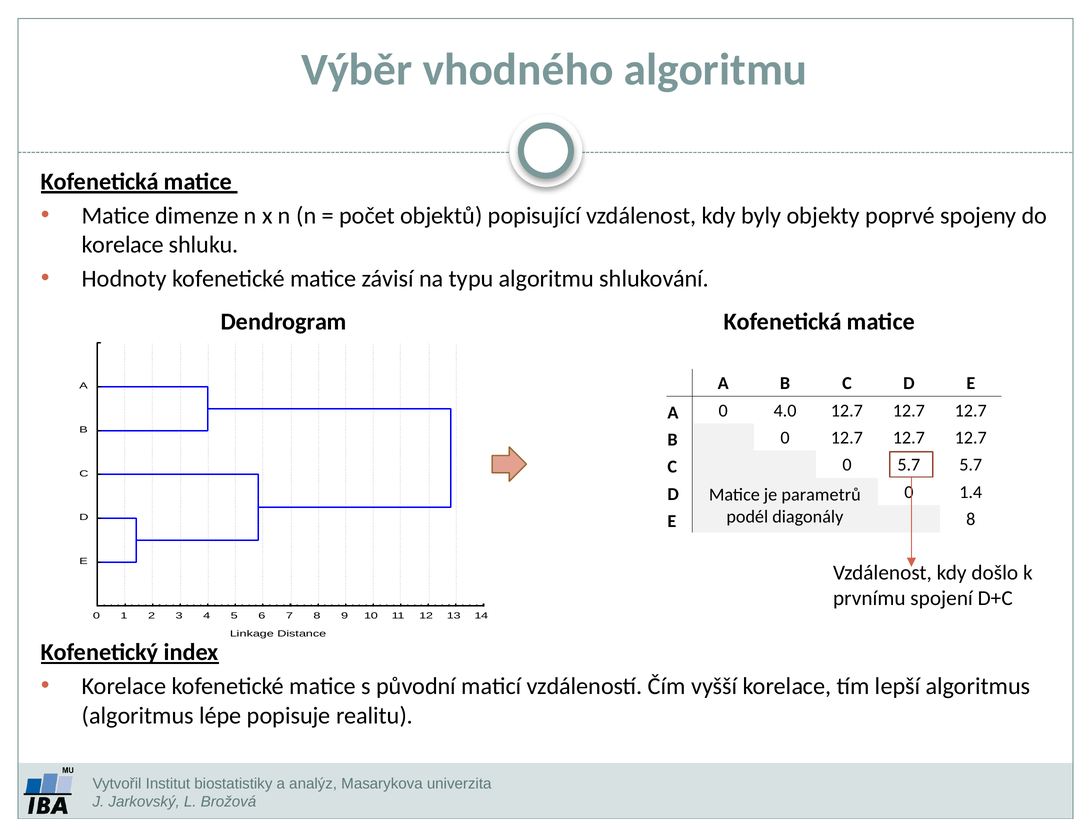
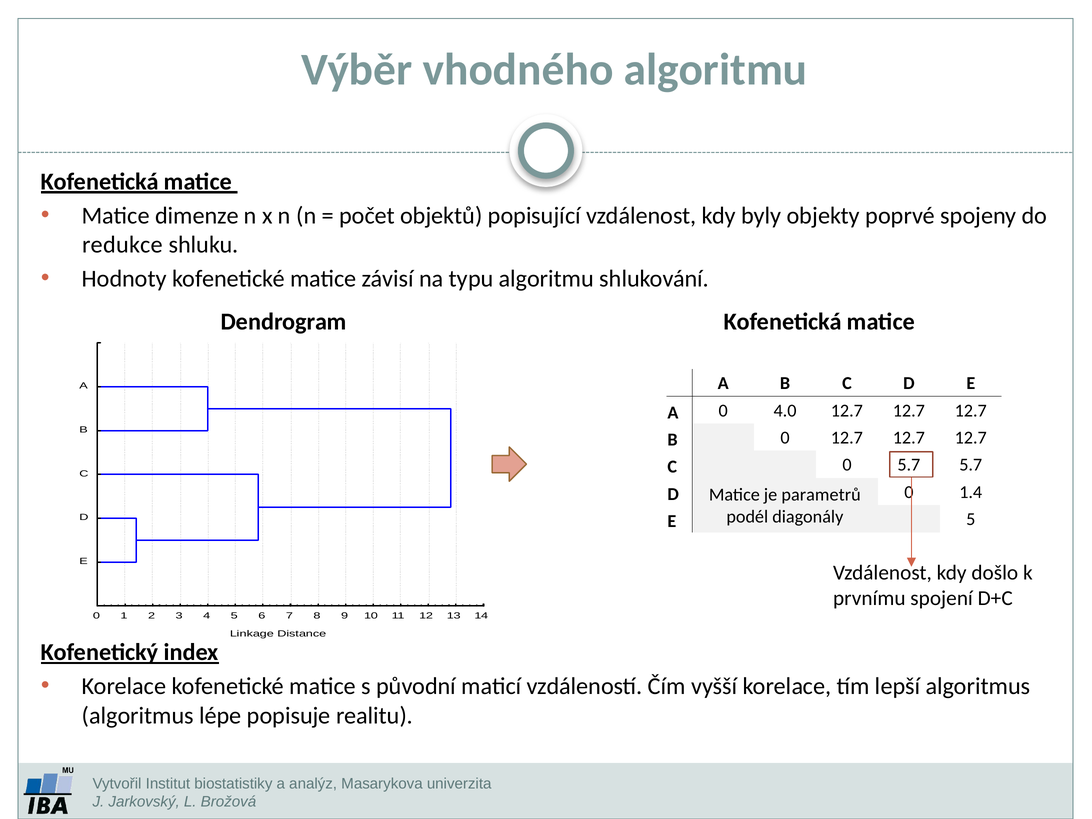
korelace at (123, 245): korelace -> redukce
E 8: 8 -> 5
